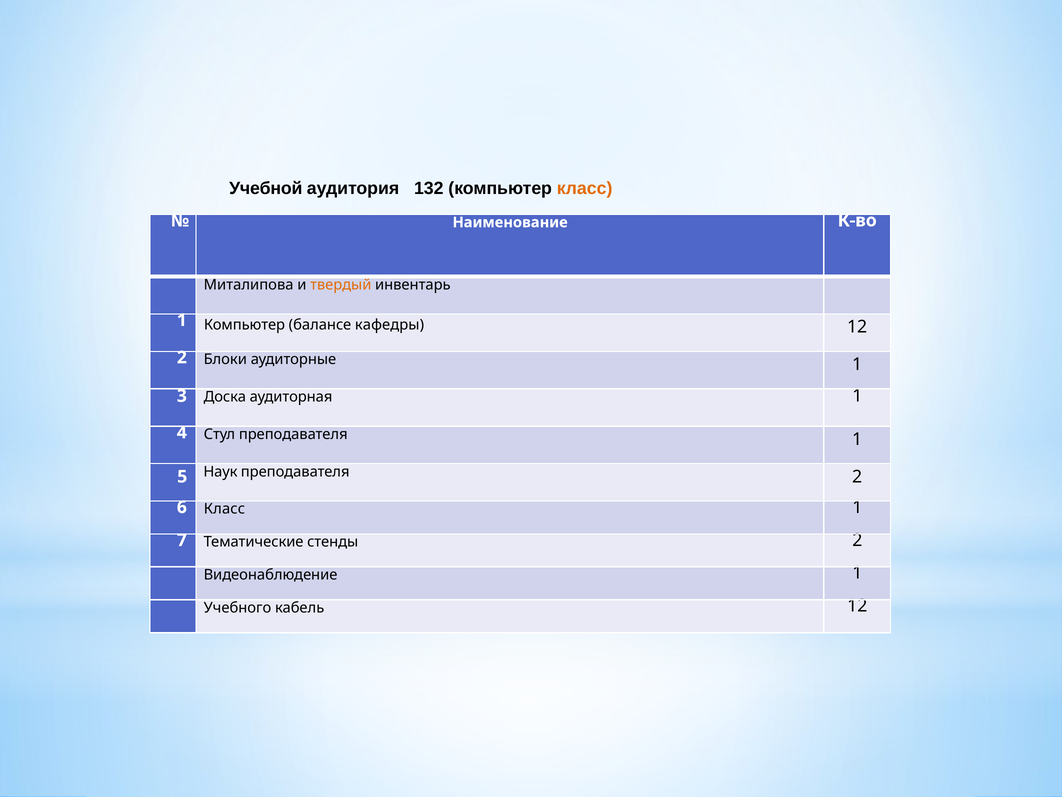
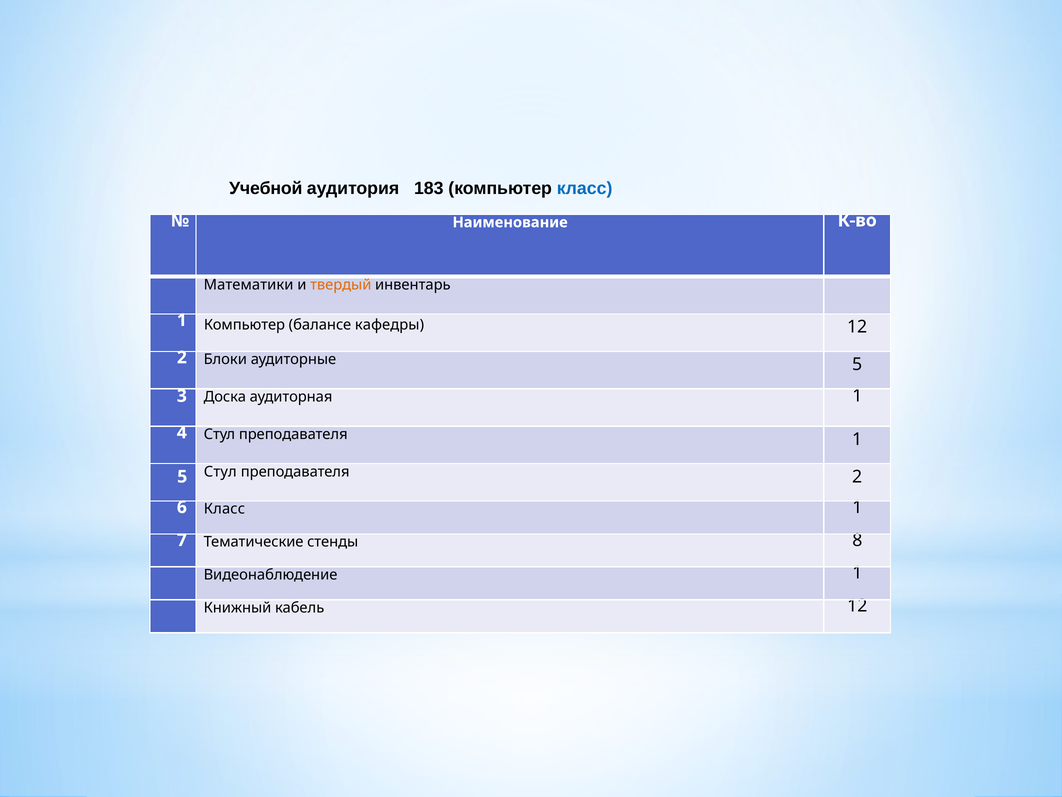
132: 132 -> 183
класс at (585, 188) colour: orange -> blue
Миталипова: Миталипова -> Математики
аудиторные 1: 1 -> 5
5 Наук: Наук -> Стул
стенды 2: 2 -> 8
Учебного: Учебного -> Книжный
